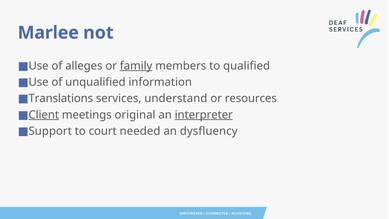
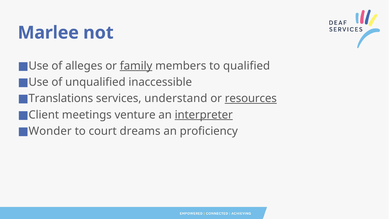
information: information -> inaccessible
resources underline: none -> present
Client underline: present -> none
original: original -> venture
Support: Support -> Wonder
needed: needed -> dreams
dysfluency: dysfluency -> proficiency
